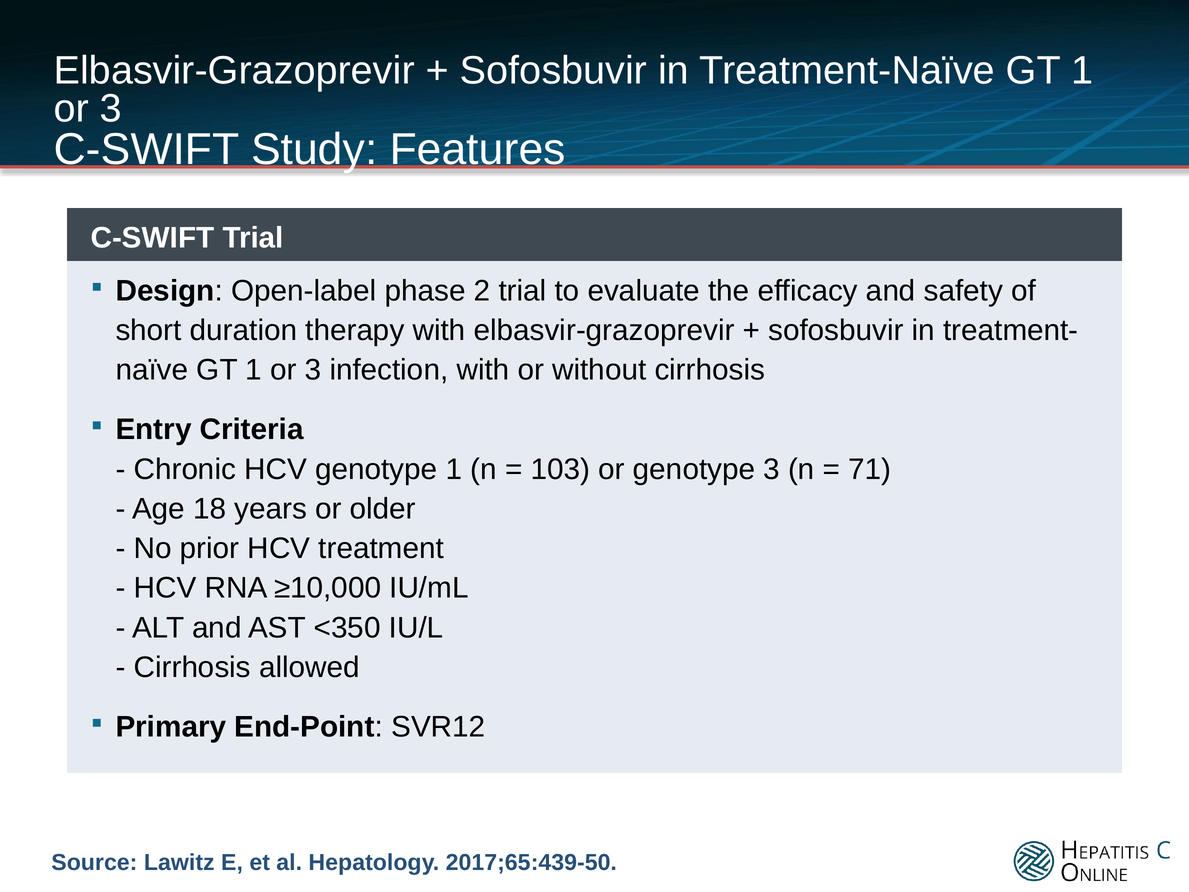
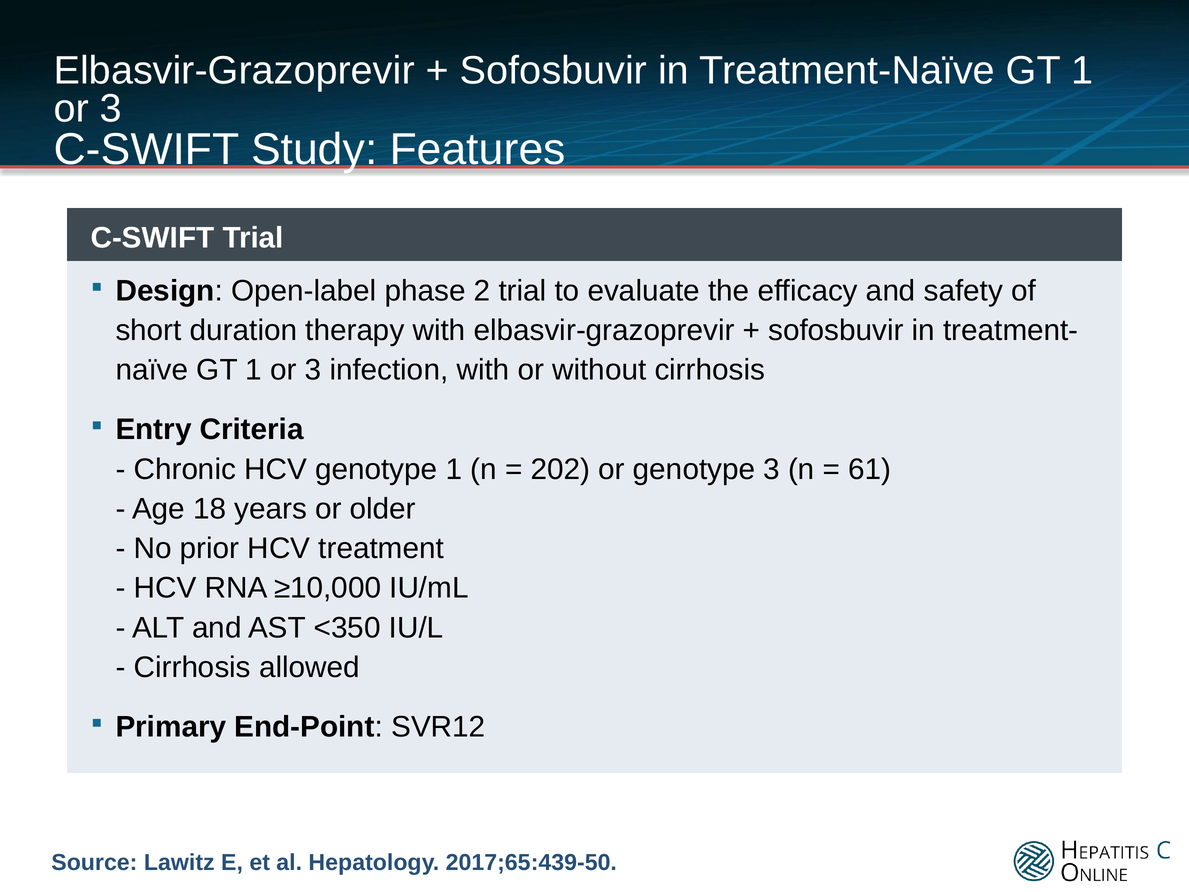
103: 103 -> 202
71: 71 -> 61
